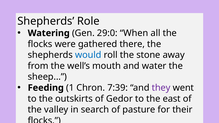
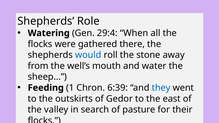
29:0: 29:0 -> 29:4
7:39: 7:39 -> 6:39
they colour: purple -> blue
